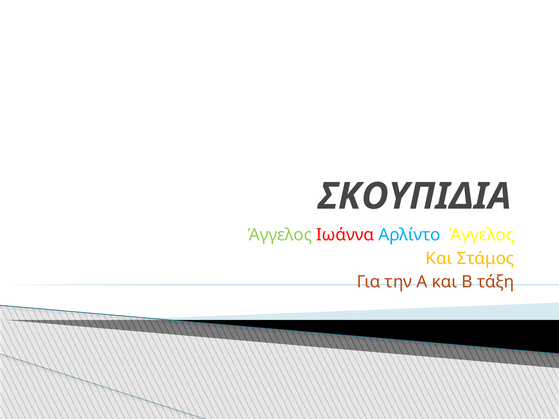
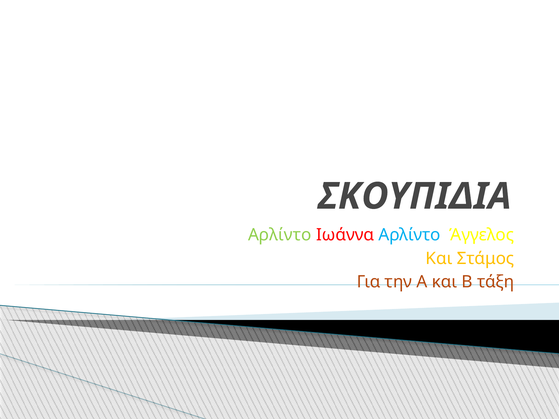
Άγγελος at (280, 235): Άγγελος -> Αρλίντο
